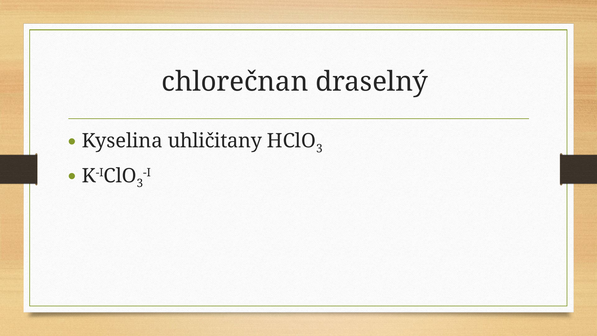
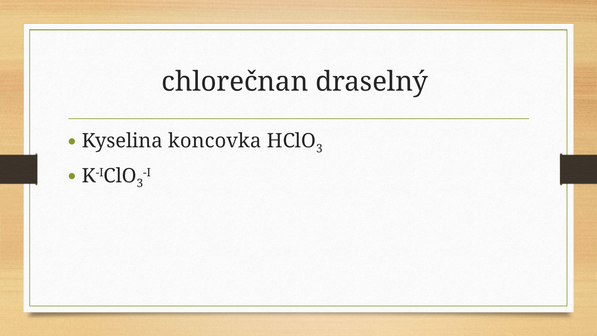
uhličitany: uhličitany -> koncovka
